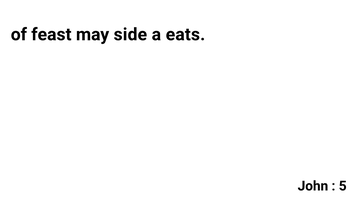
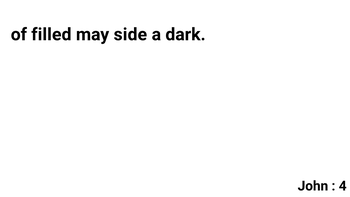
feast: feast -> filled
eats: eats -> dark
5: 5 -> 4
